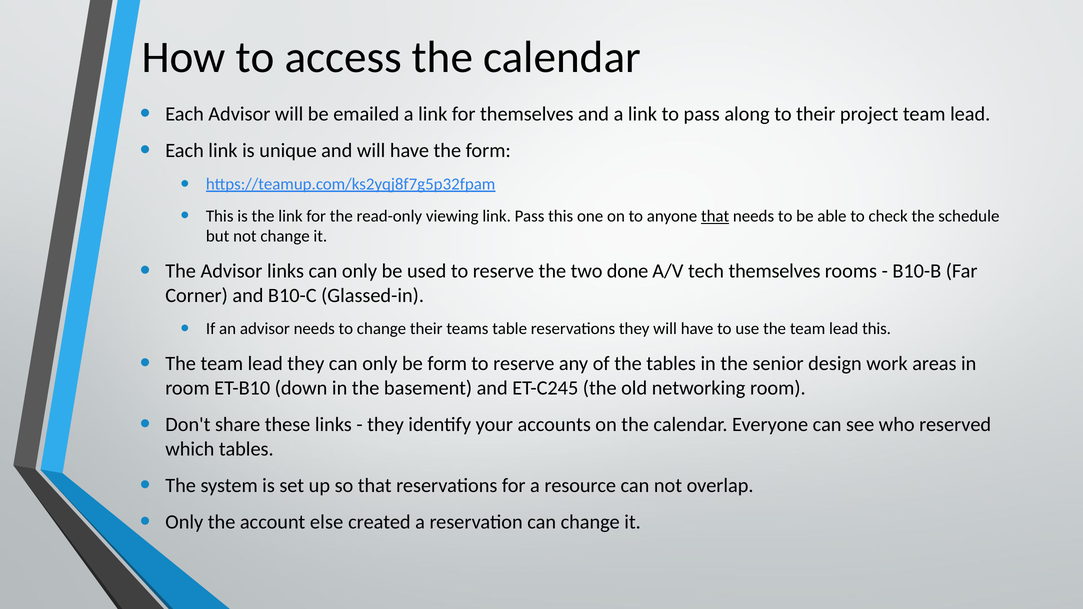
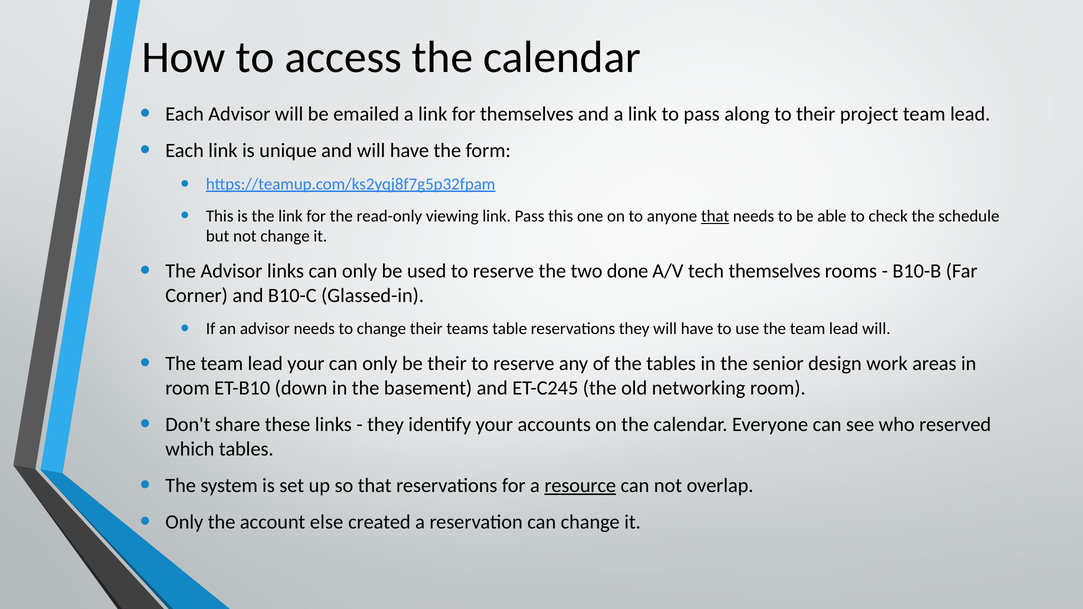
lead this: this -> will
lead they: they -> your
be form: form -> their
resource underline: none -> present
